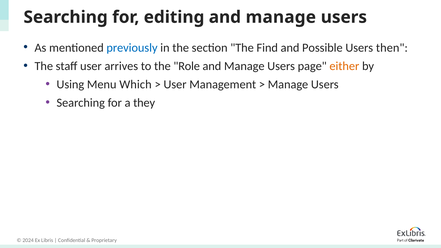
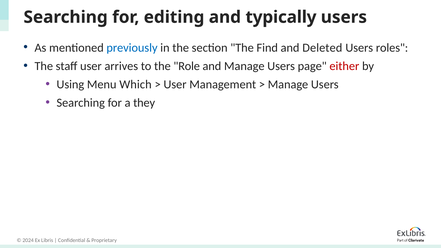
editing and manage: manage -> typically
Possible: Possible -> Deleted
then: then -> roles
either colour: orange -> red
